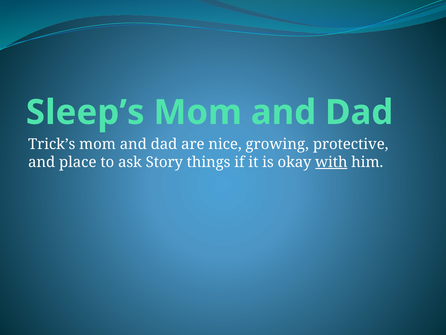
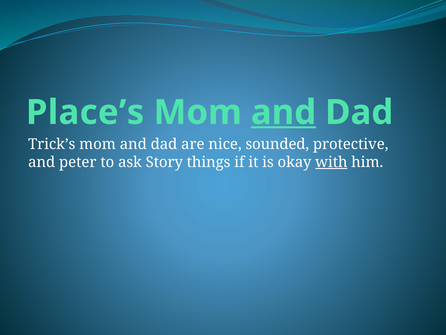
Sleep’s: Sleep’s -> Place’s
and at (284, 112) underline: none -> present
growing: growing -> sounded
place: place -> peter
